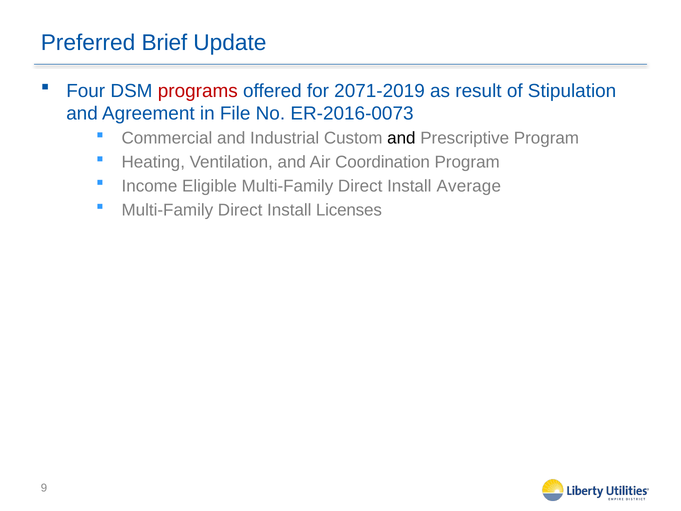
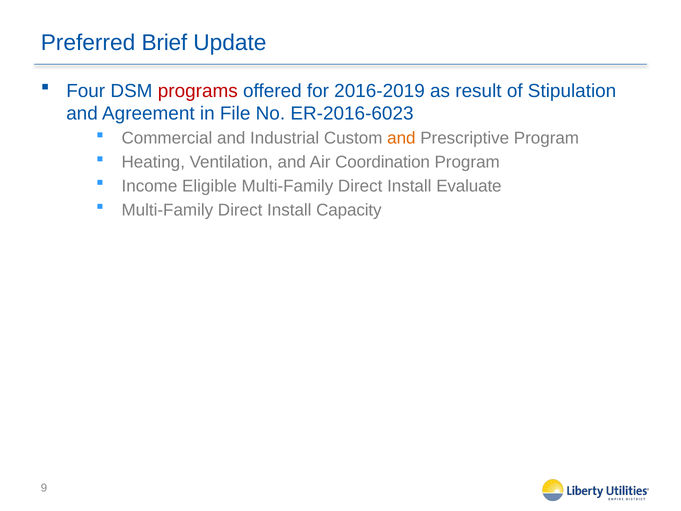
2071-2019: 2071-2019 -> 2016-2019
ER-2016-0073: ER-2016-0073 -> ER-2016-6023
and at (401, 138) colour: black -> orange
Average: Average -> Evaluate
Licenses: Licenses -> Capacity
